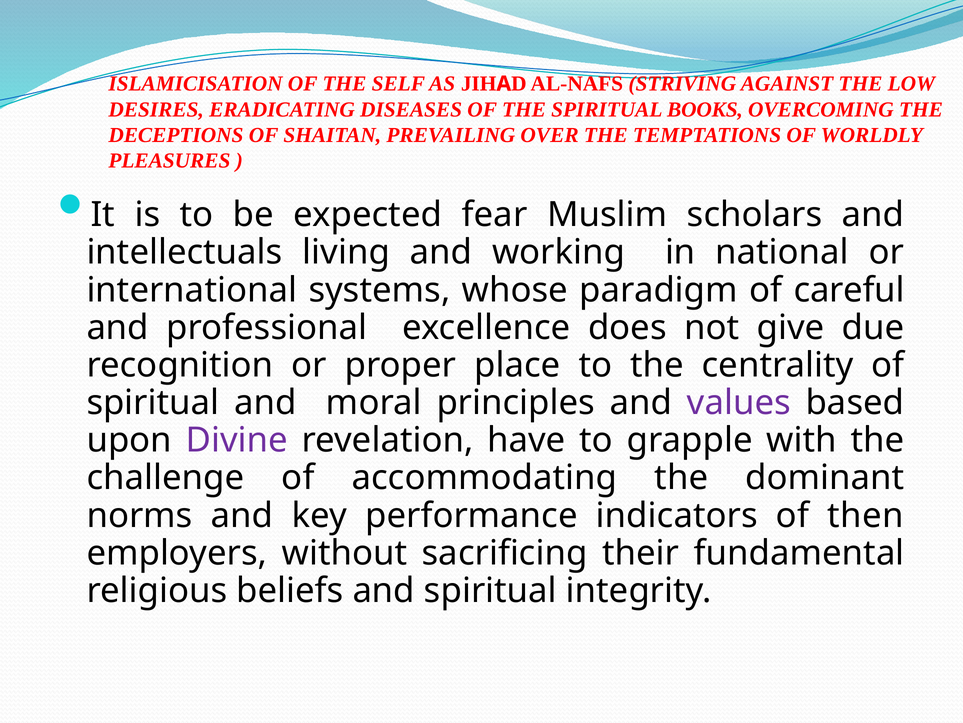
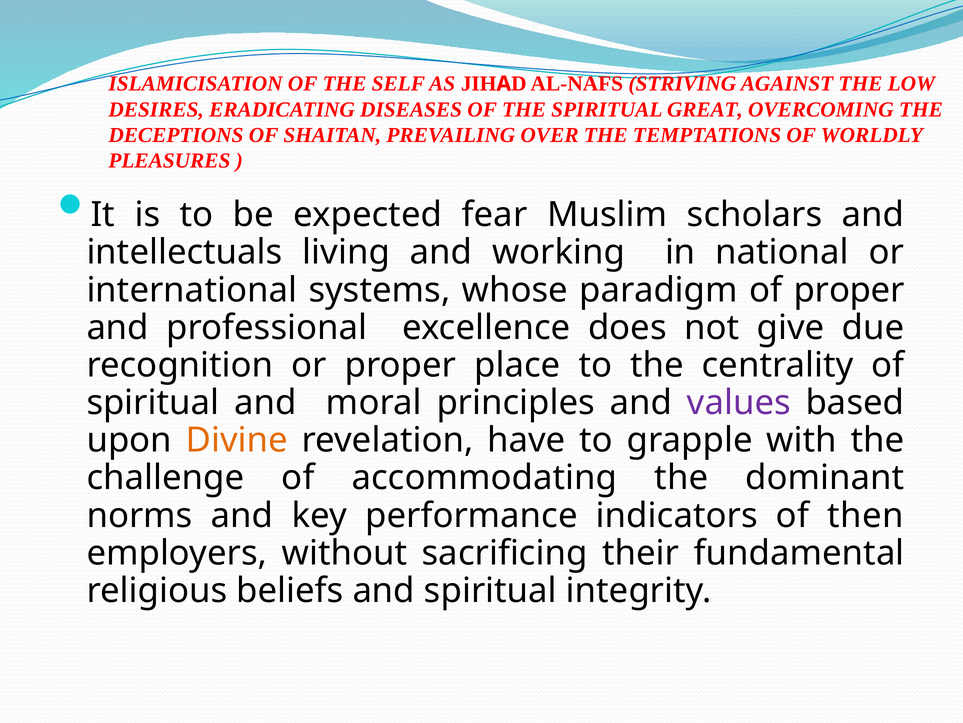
BOOKS: BOOKS -> GREAT
of careful: careful -> proper
Divine colour: purple -> orange
